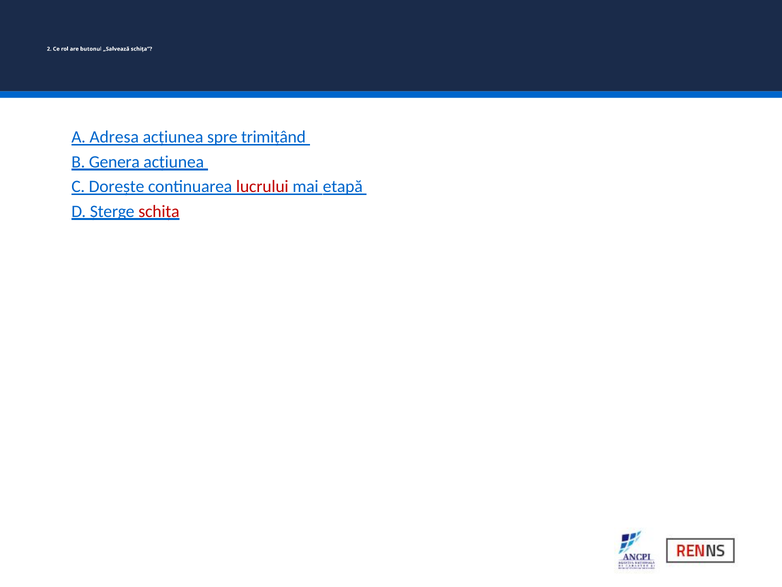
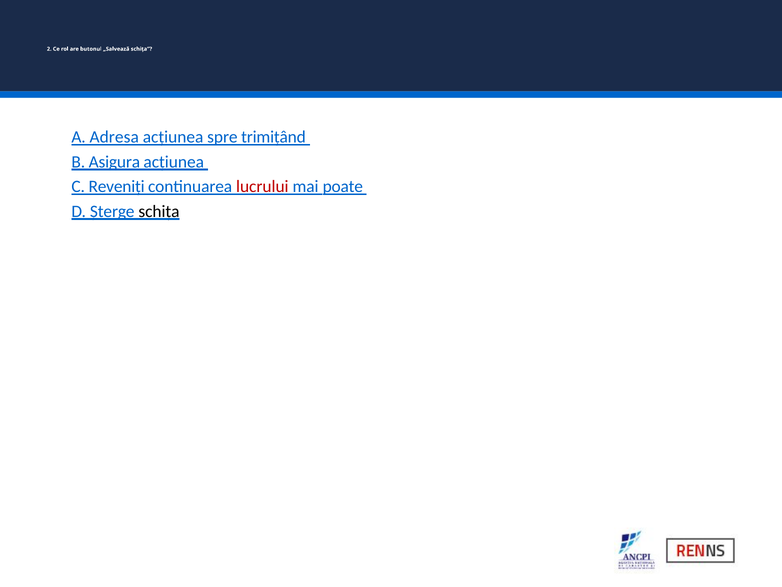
Genera: Genera -> Asigura
Dorește: Dorește -> Reveniți
etapă: etapă -> poate
schița at (159, 211) colour: red -> black
